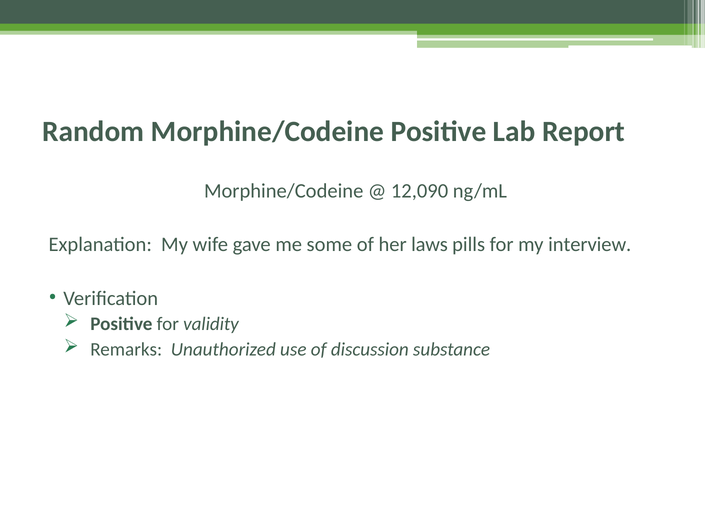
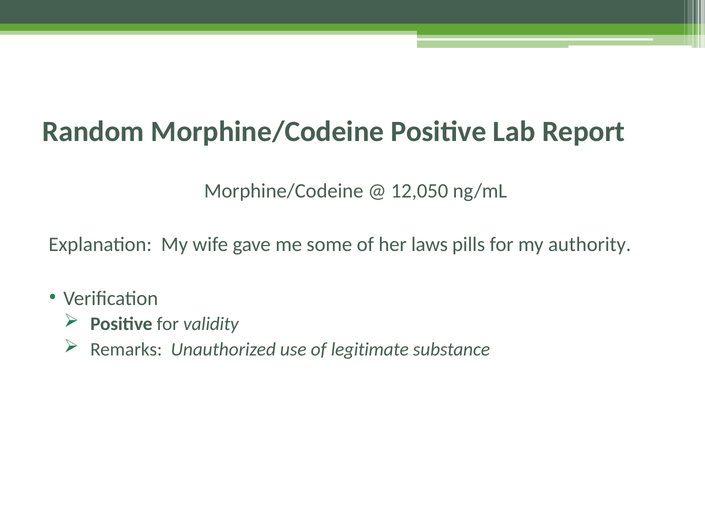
12,090: 12,090 -> 12,050
interview: interview -> authority
discussion: discussion -> legitimate
